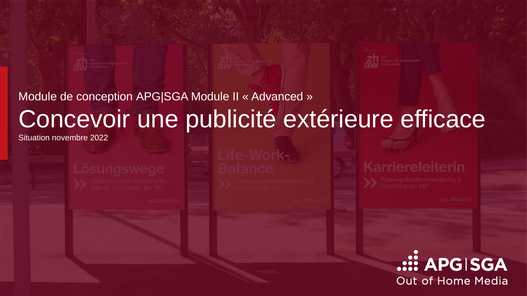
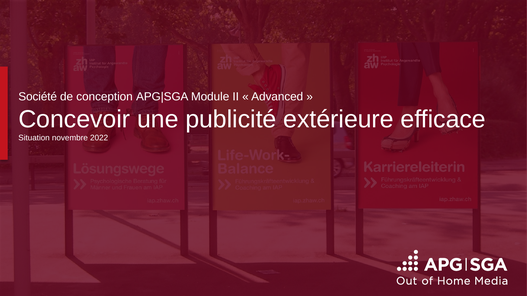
Module at (38, 97): Module -> Société
